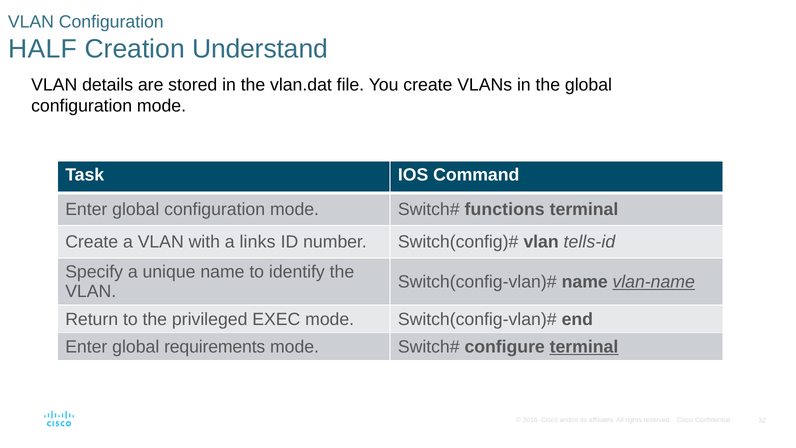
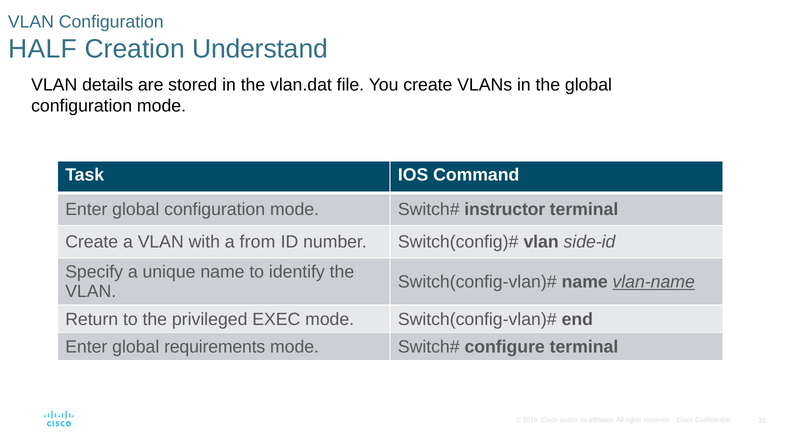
functions: functions -> instructor
links: links -> from
tells-id: tells-id -> side-id
terminal at (584, 347) underline: present -> none
